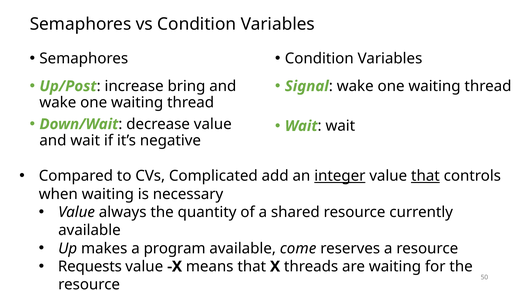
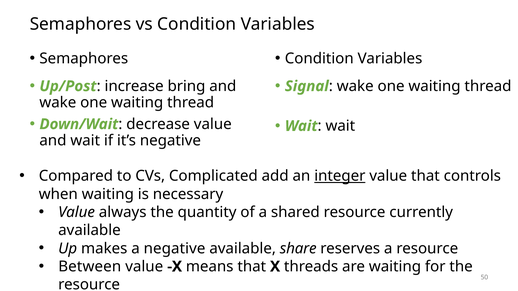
that at (425, 176) underline: present -> none
a program: program -> negative
come: come -> share
Requests: Requests -> Between
